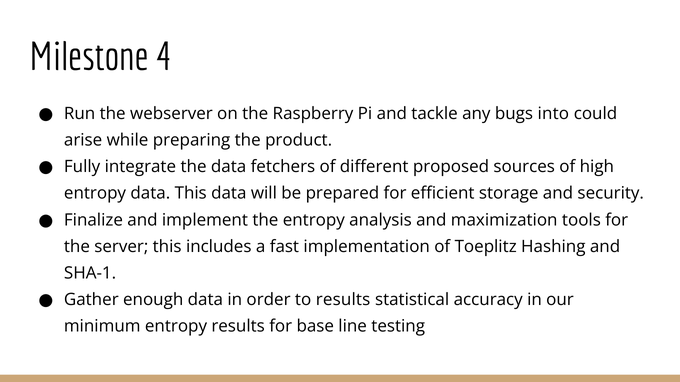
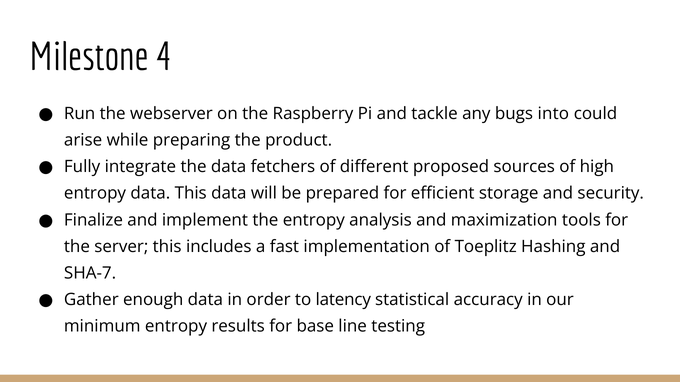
SHA-1: SHA-1 -> SHA-7
to results: results -> latency
